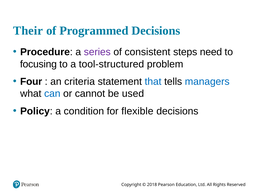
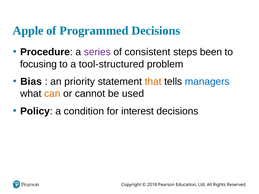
Their: Their -> Apple
need: need -> been
Four: Four -> Bias
criteria: criteria -> priority
that colour: blue -> orange
can colour: blue -> orange
flexible: flexible -> interest
